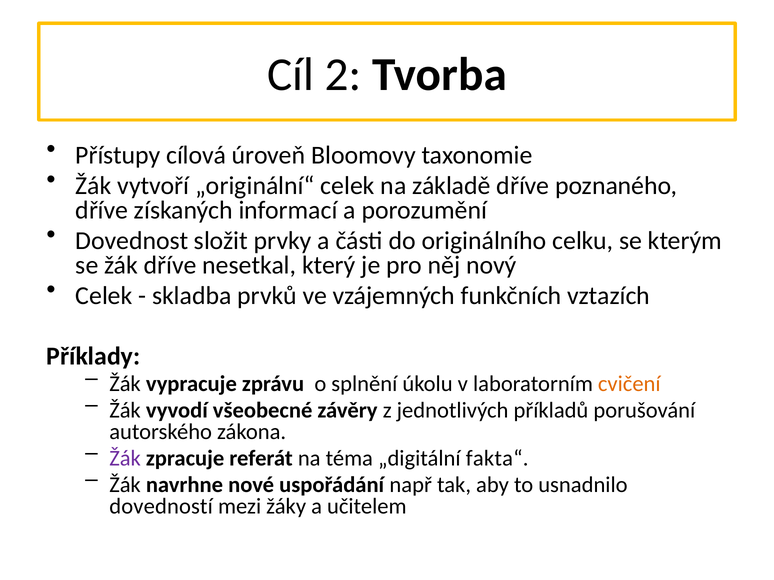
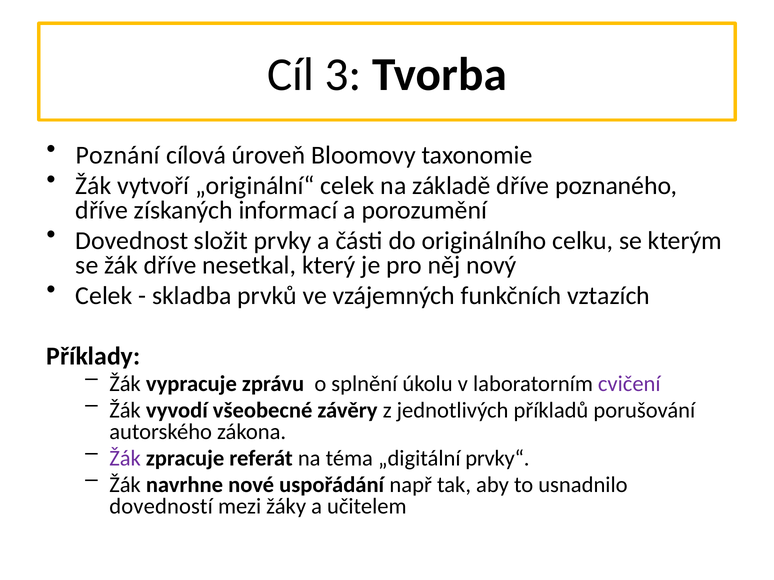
2: 2 -> 3
Přístupy: Přístupy -> Poznání
cvičení colour: orange -> purple
fakta“: fakta“ -> prvky“
